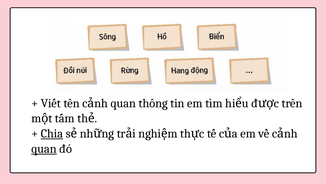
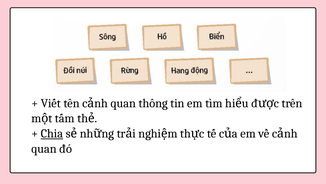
quan at (44, 148) underline: present -> none
